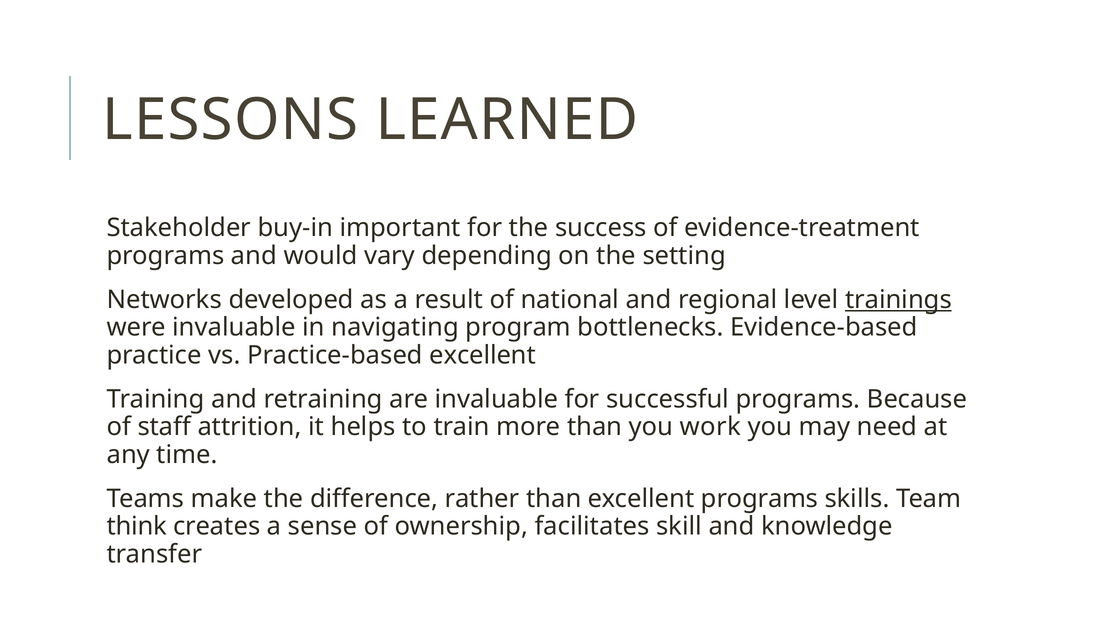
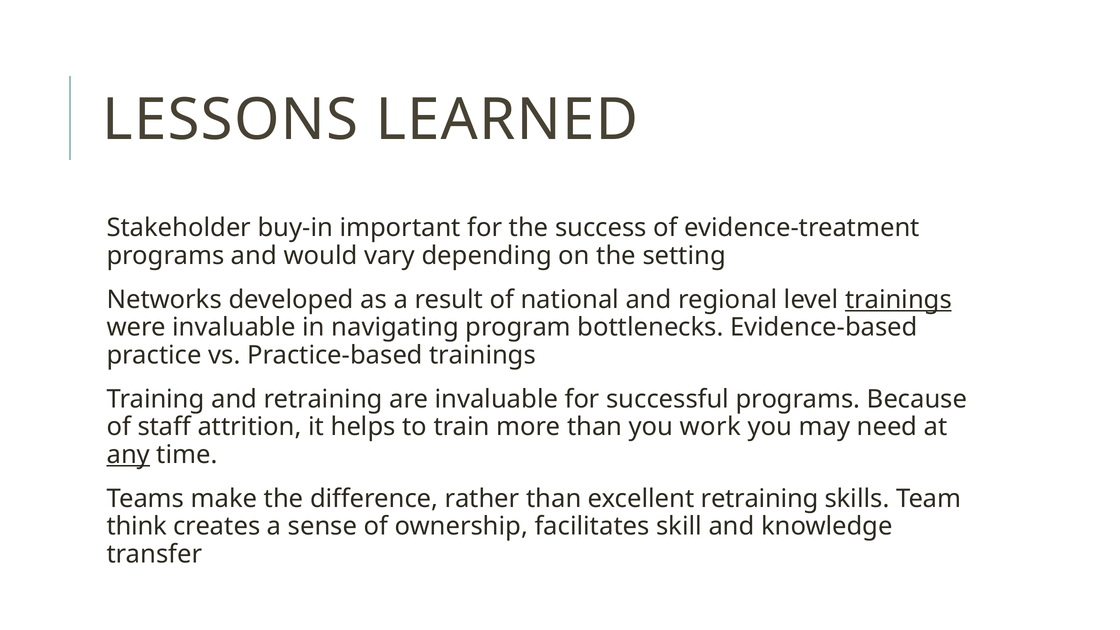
Practice-based excellent: excellent -> trainings
any underline: none -> present
excellent programs: programs -> retraining
